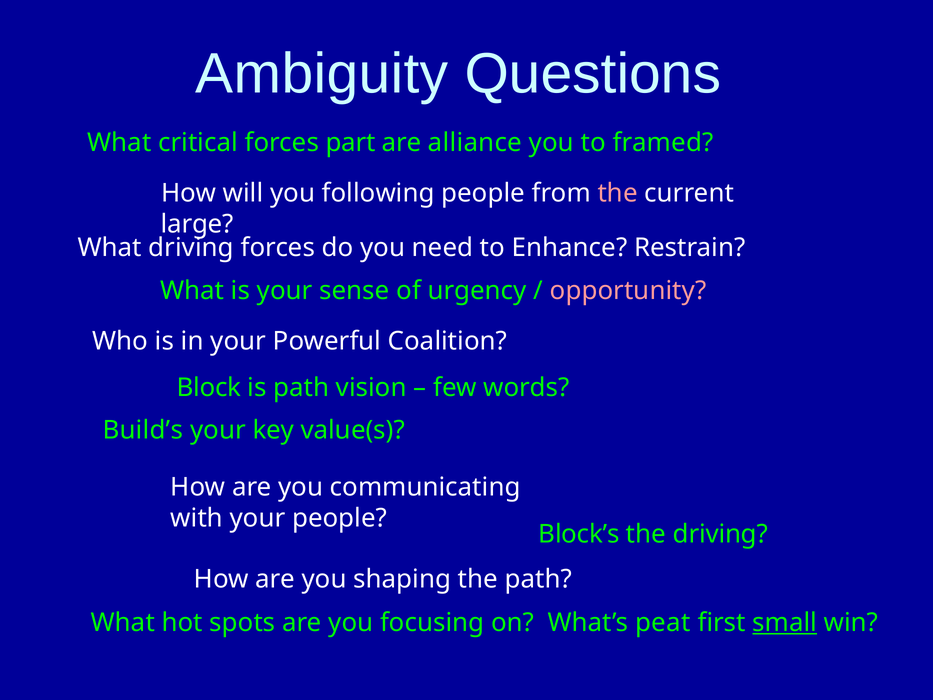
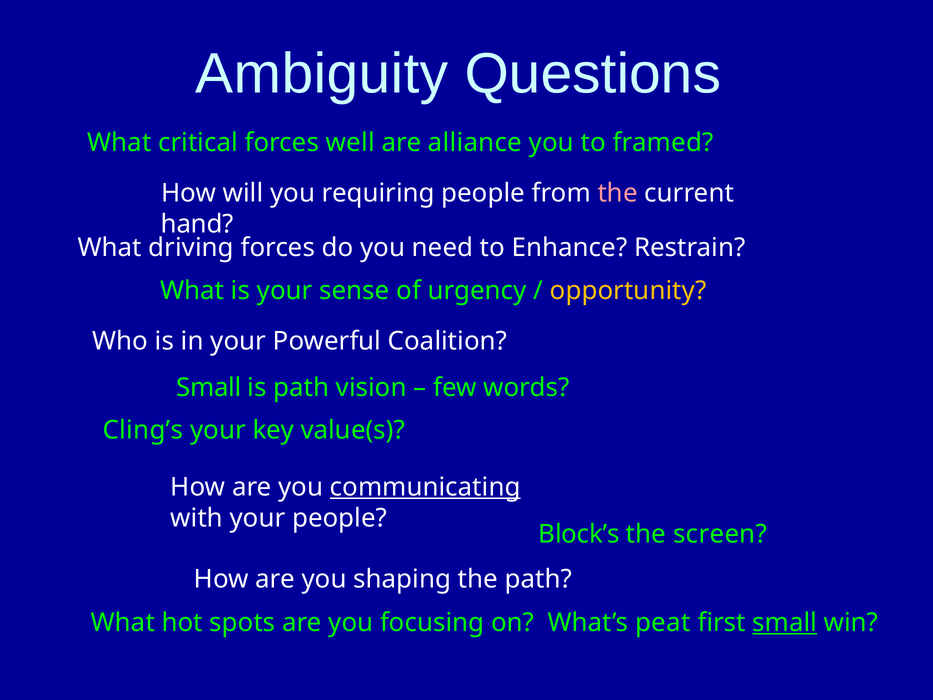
part: part -> well
following: following -> requiring
large: large -> hand
opportunity colour: pink -> yellow
Block at (209, 387): Block -> Small
Build’s: Build’s -> Cling’s
communicating underline: none -> present
the driving: driving -> screen
